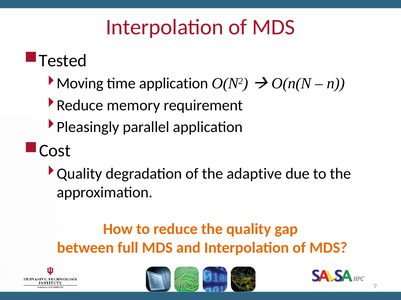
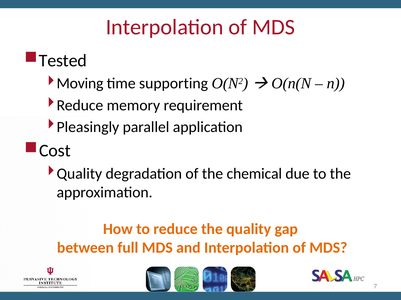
time application: application -> supporting
adaptive: adaptive -> chemical
